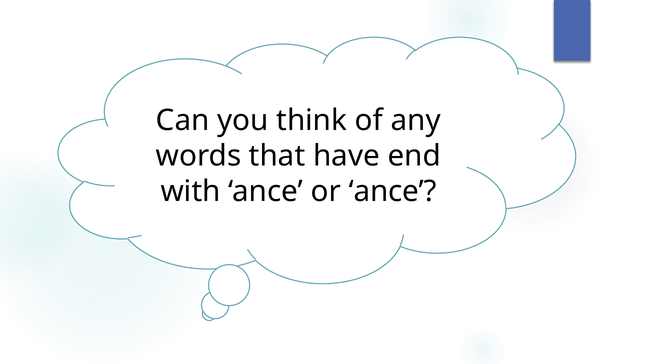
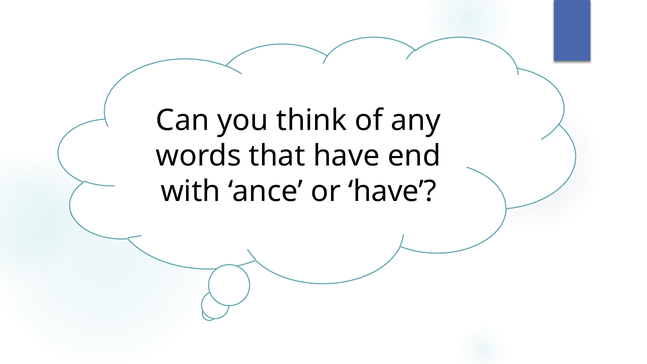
or ance: ance -> have
